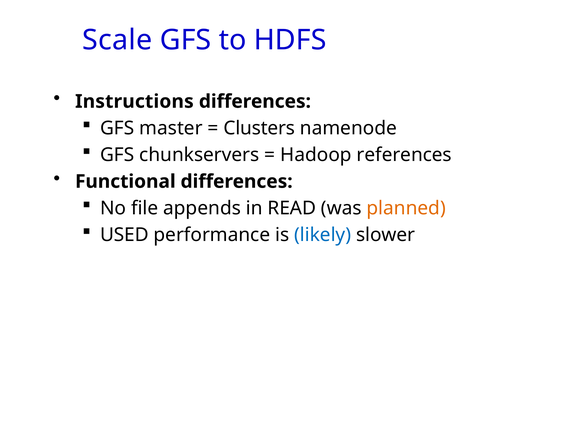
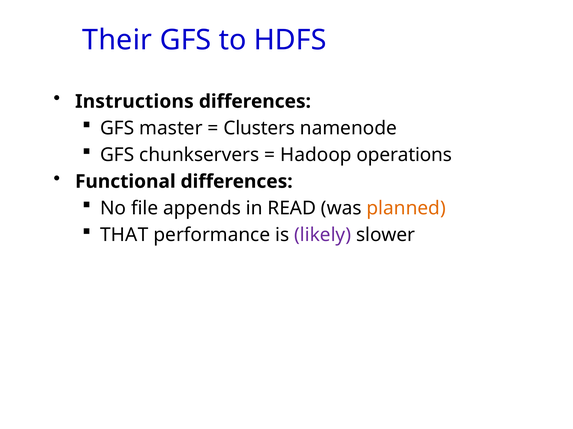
Scale: Scale -> Their
references: references -> operations
USED: USED -> THAT
likely colour: blue -> purple
